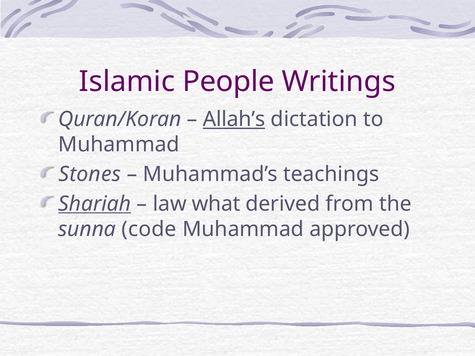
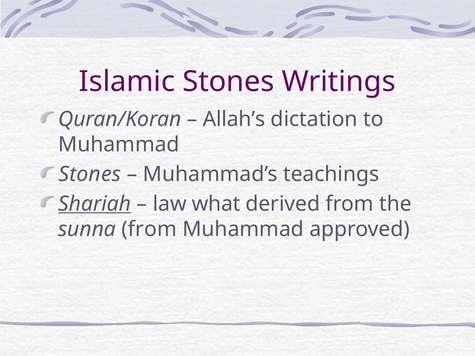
Islamic People: People -> Stones
Allah’s underline: present -> none
sunna code: code -> from
